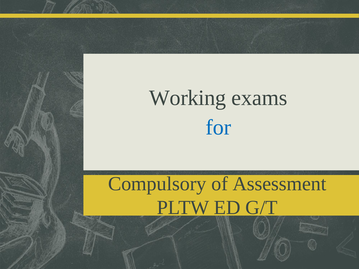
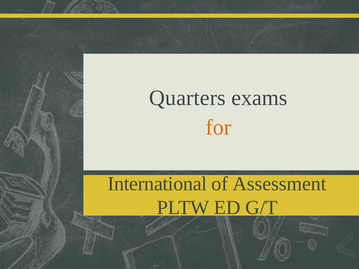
Working: Working -> Quarters
for colour: blue -> orange
Compulsory: Compulsory -> International
